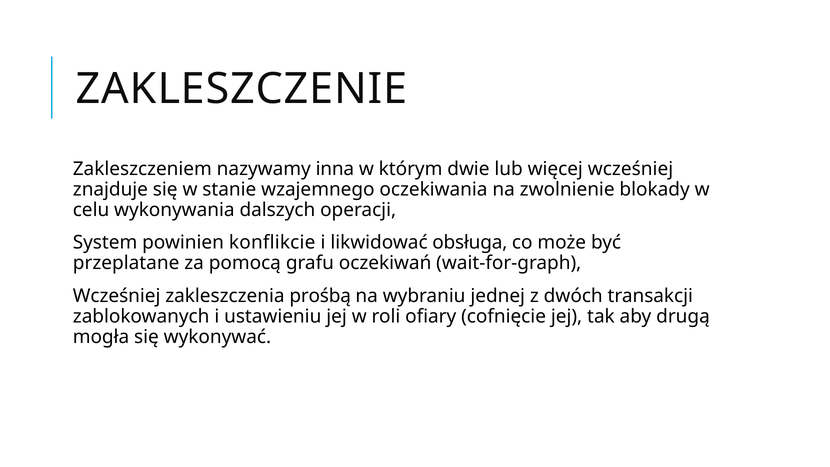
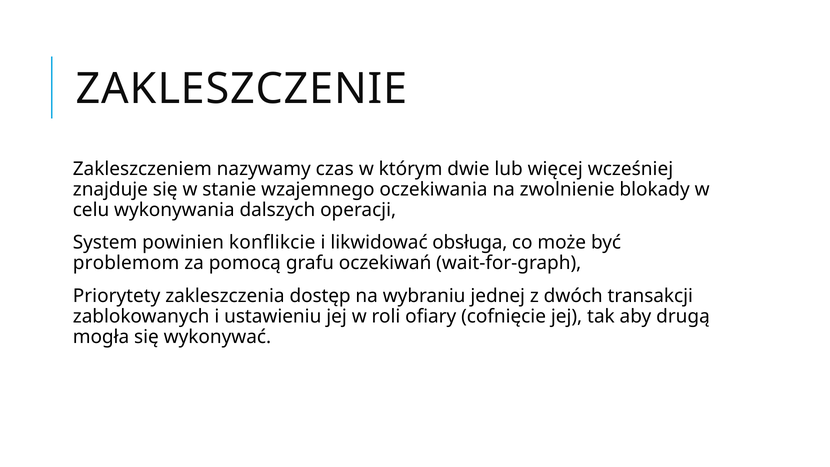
inna: inna -> czas
przeplatane: przeplatane -> problemom
Wcześniej at (117, 296): Wcześniej -> Priorytety
prośbą: prośbą -> dostęp
